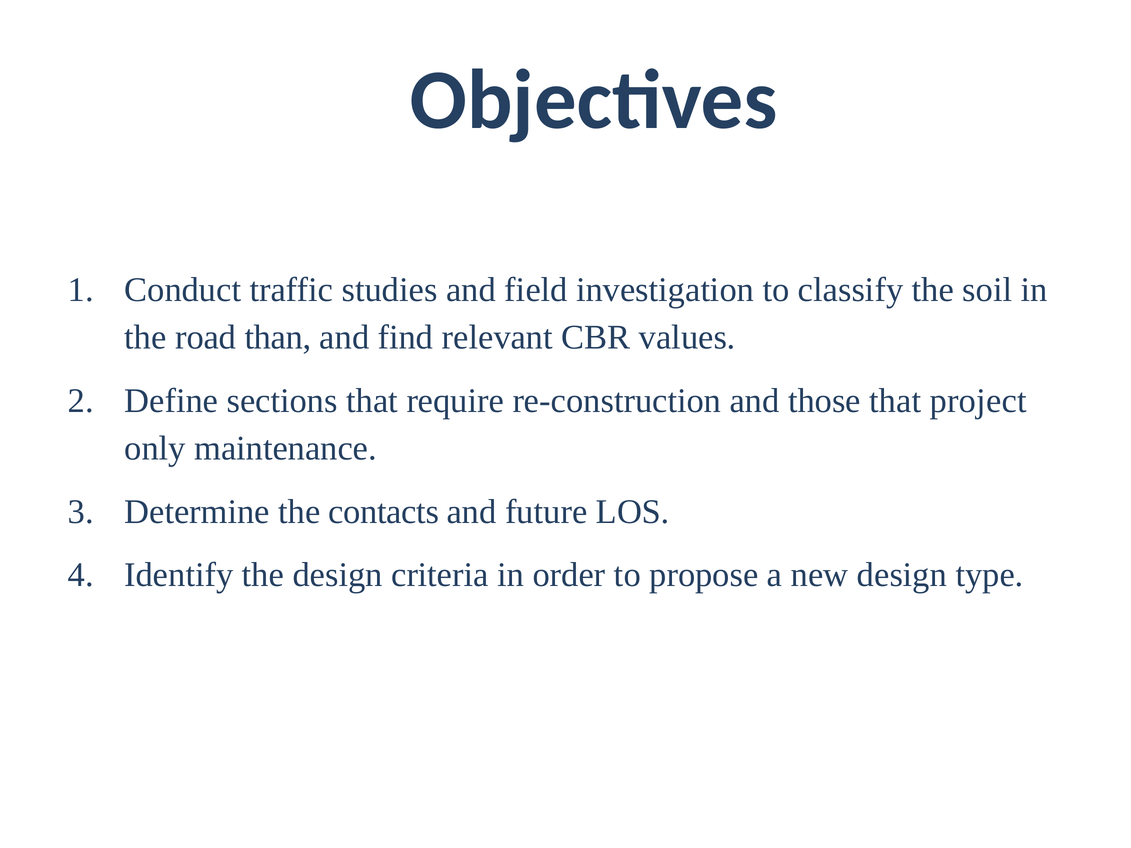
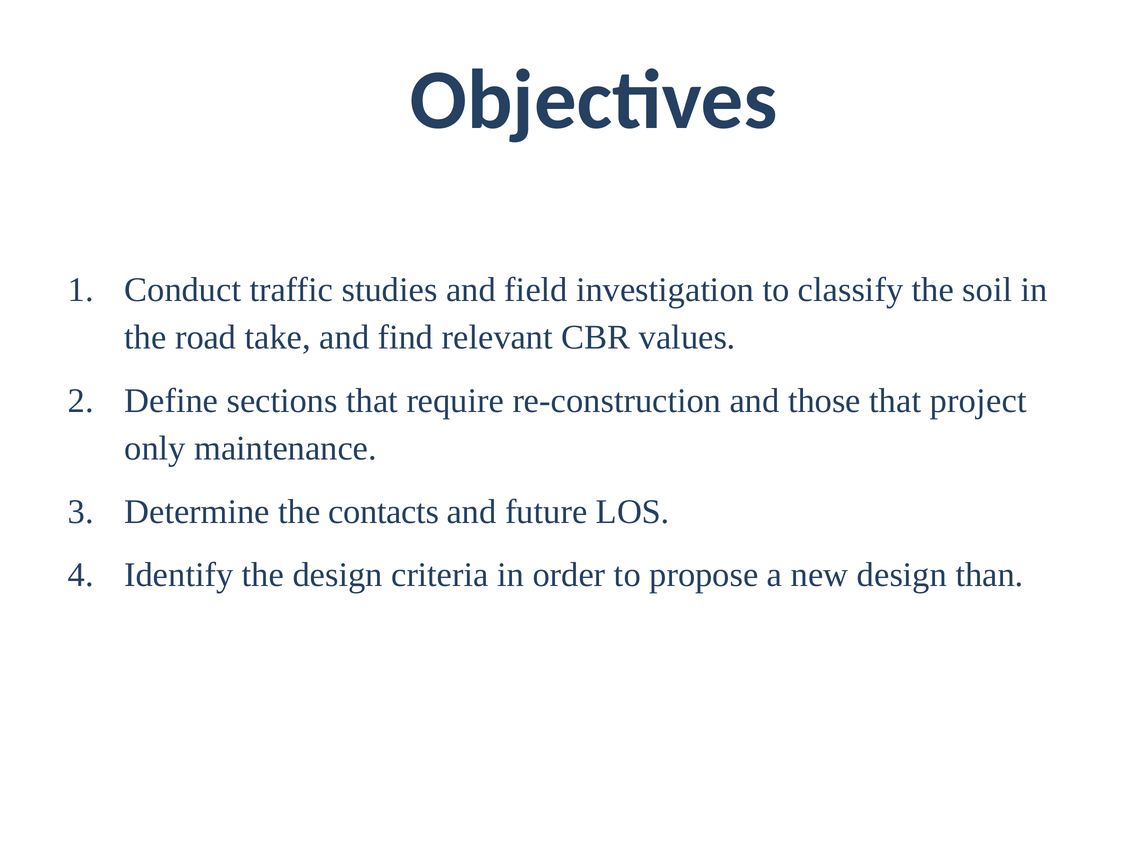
than: than -> take
type: type -> than
